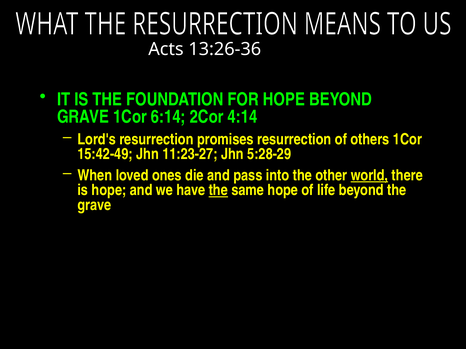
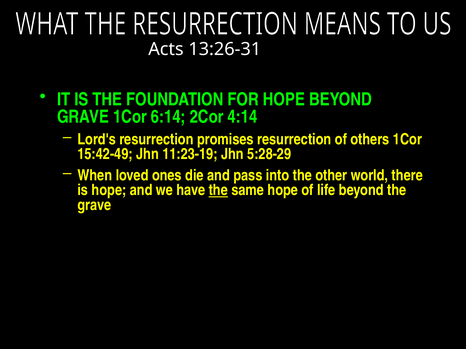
13:26-36: 13:26-36 -> 13:26-31
11:23-27: 11:23-27 -> 11:23-19
world underline: present -> none
